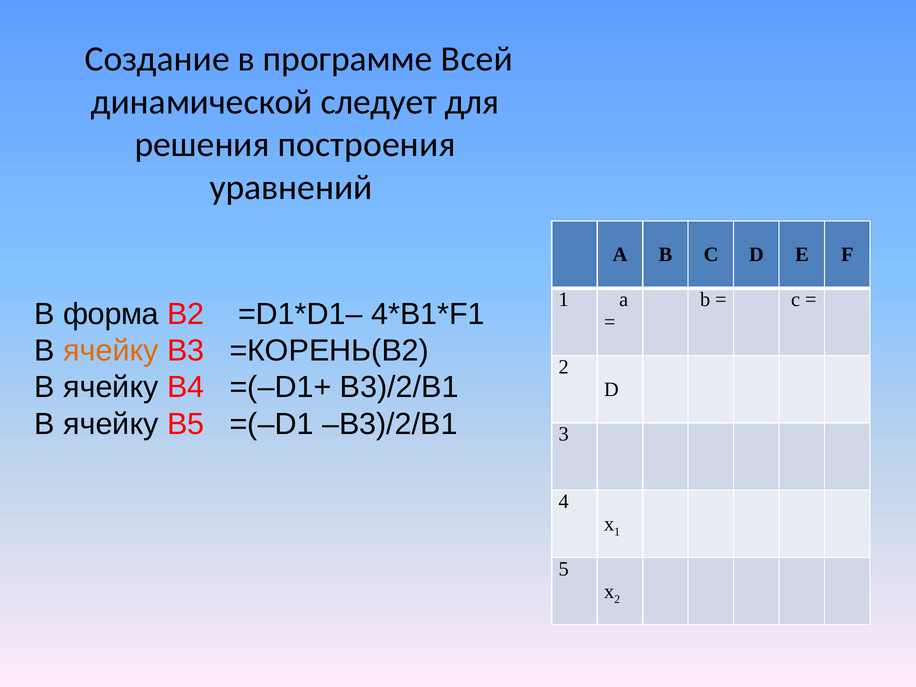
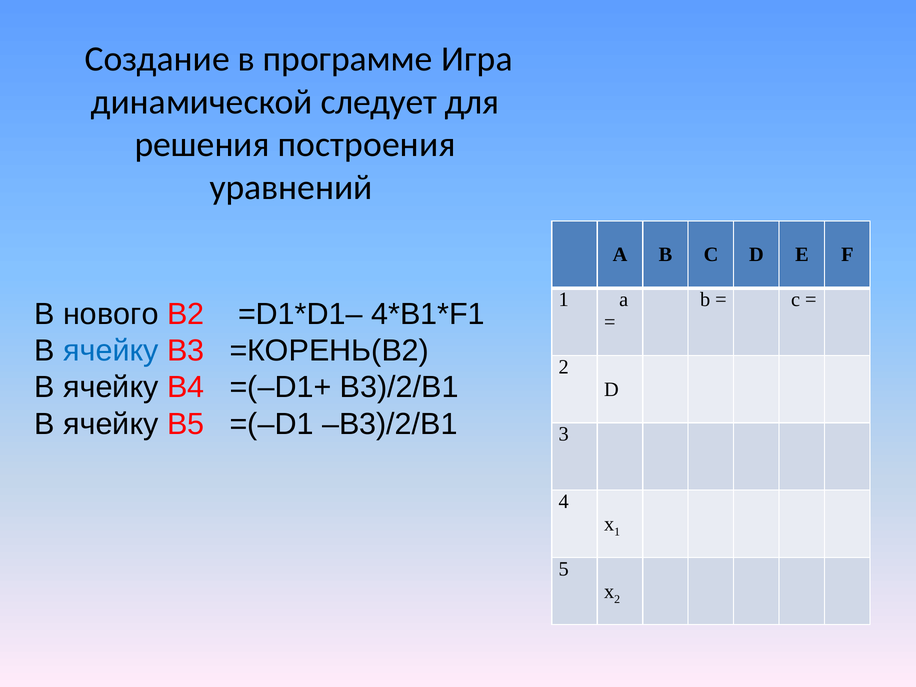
Всей: Всей -> Игра
форма: форма -> нового
ячейку at (111, 351) colour: orange -> blue
